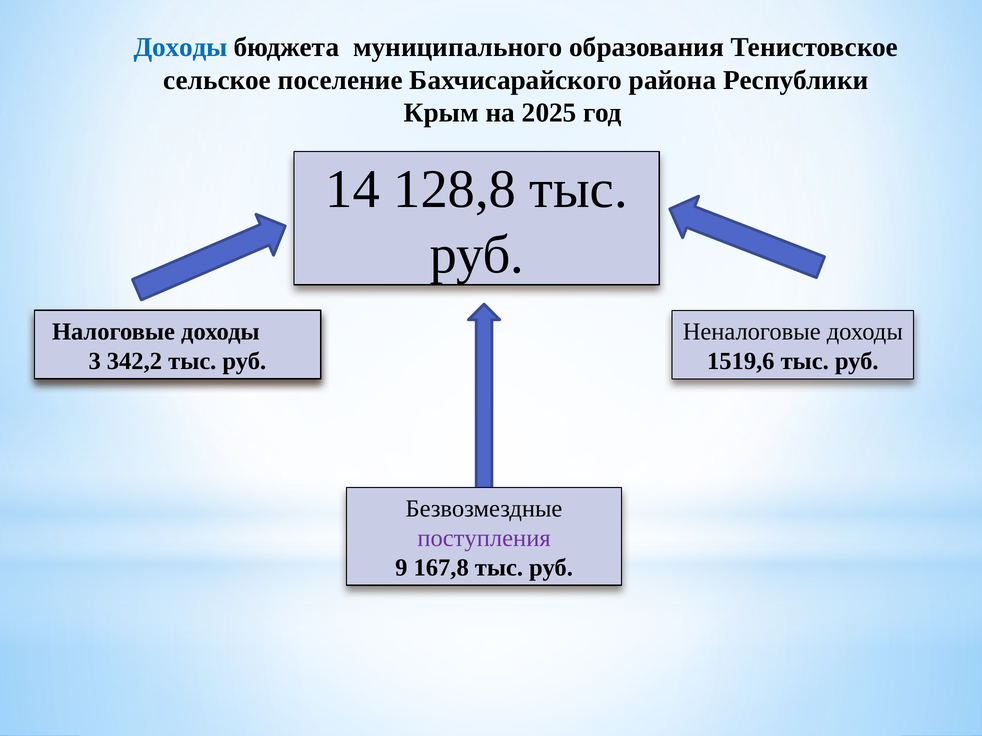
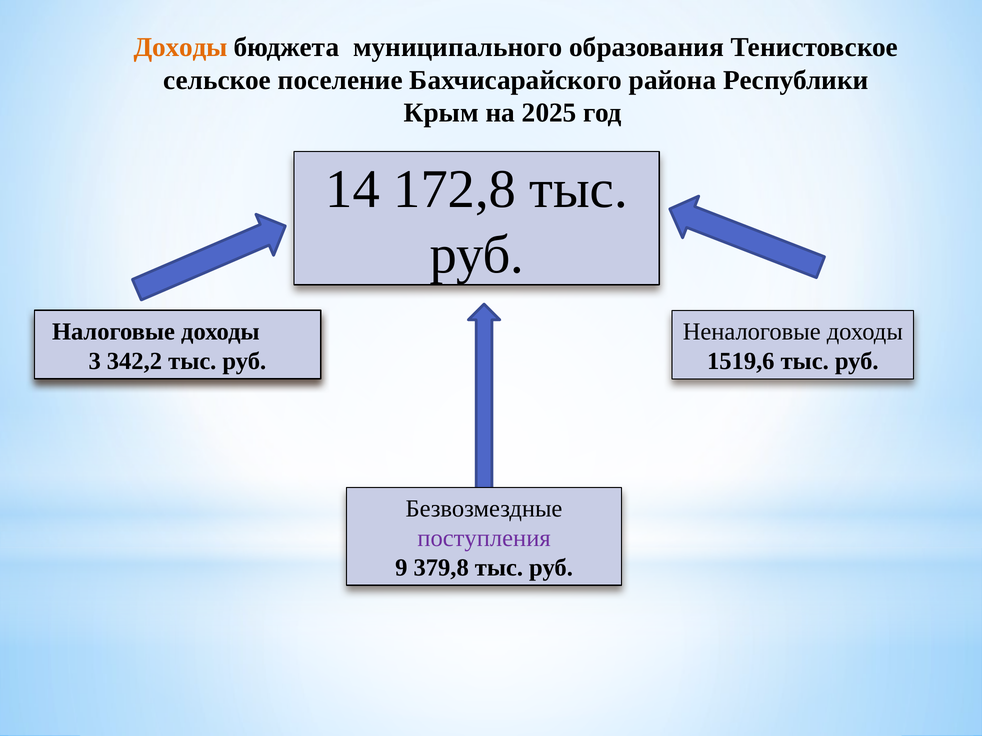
Доходы at (181, 47) colour: blue -> orange
128,8: 128,8 -> 172,8
167,8: 167,8 -> 379,8
